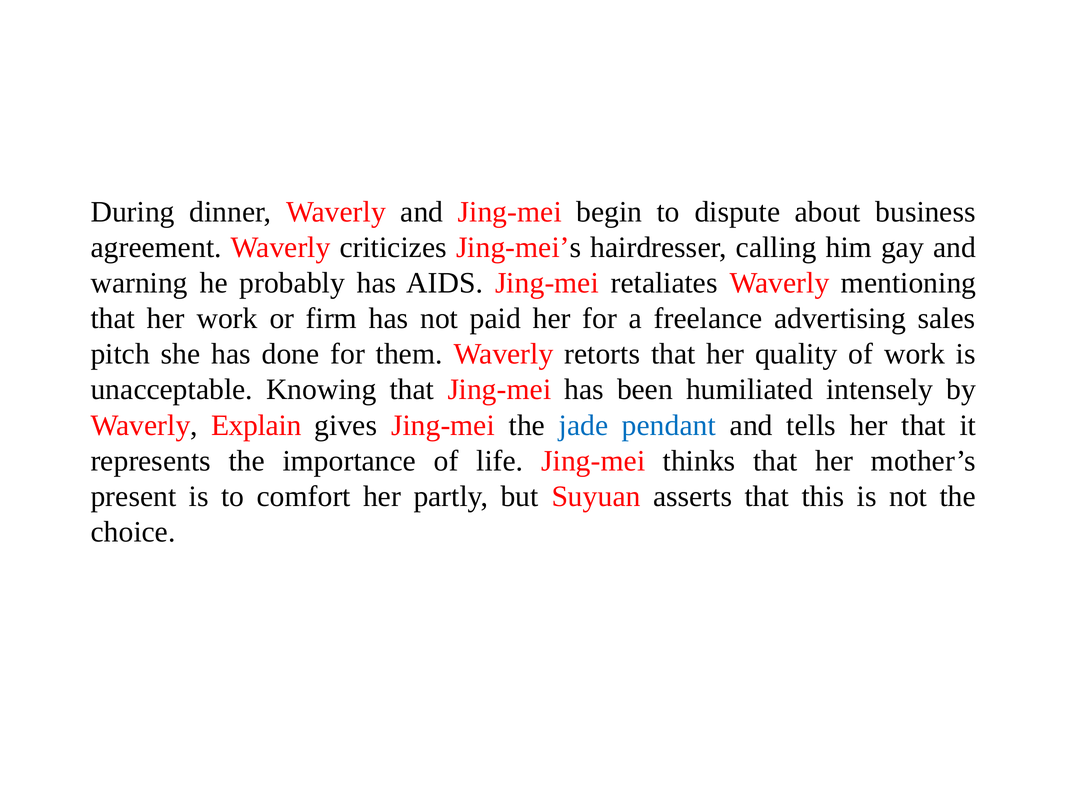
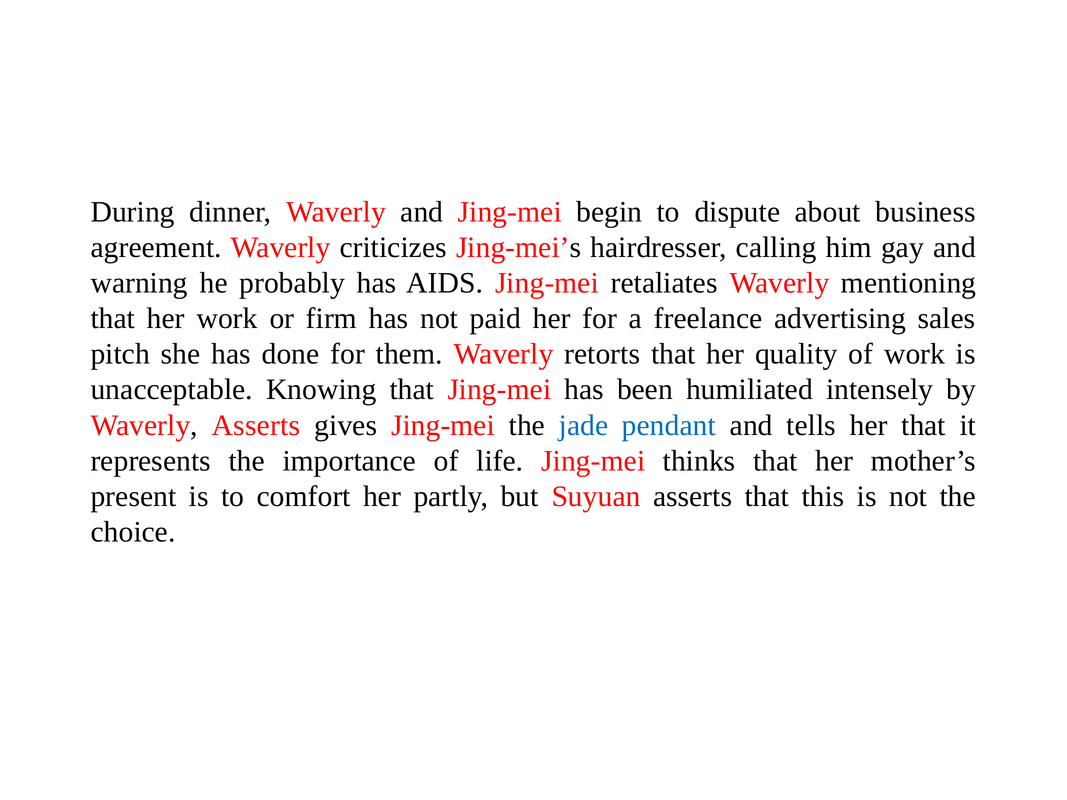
Waverly Explain: Explain -> Asserts
